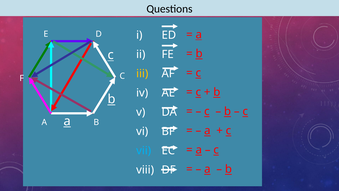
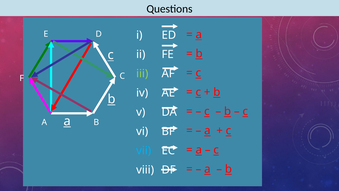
iii colour: yellow -> light green
